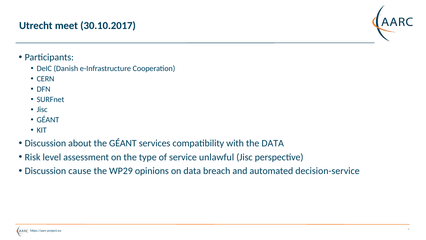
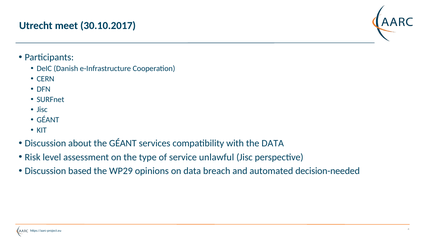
cause: cause -> based
decision-service: decision-service -> decision-needed
